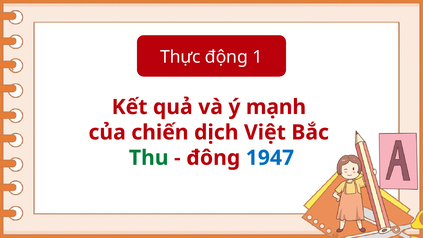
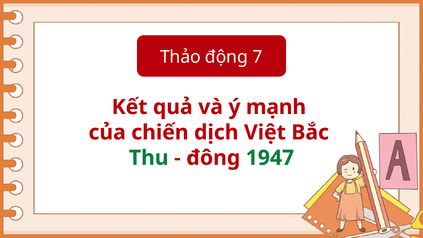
Thực: Thực -> Thảo
1: 1 -> 7
1947 colour: blue -> green
